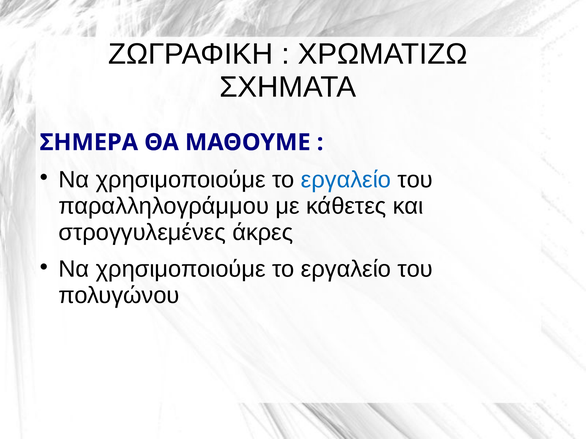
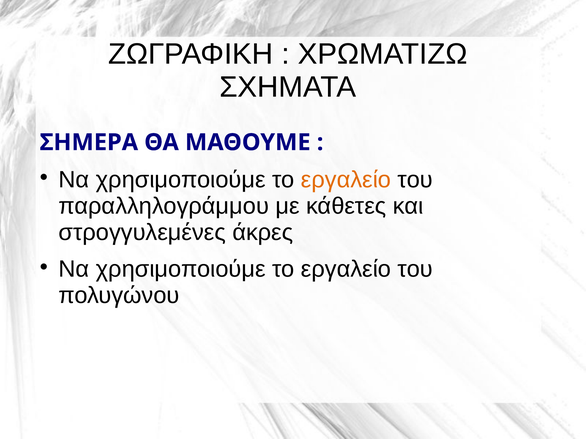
εργαλείο at (346, 180) colour: blue -> orange
